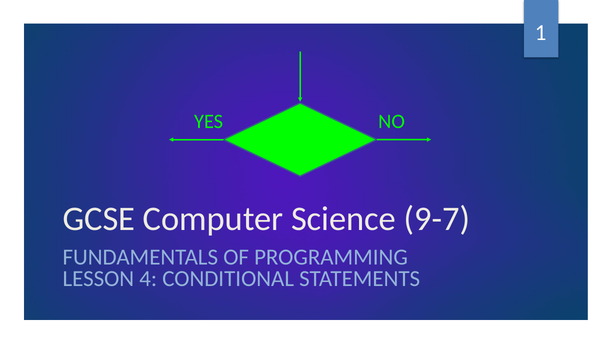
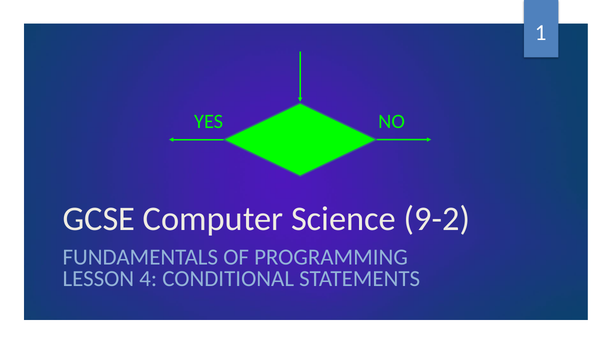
9-7: 9-7 -> 9-2
